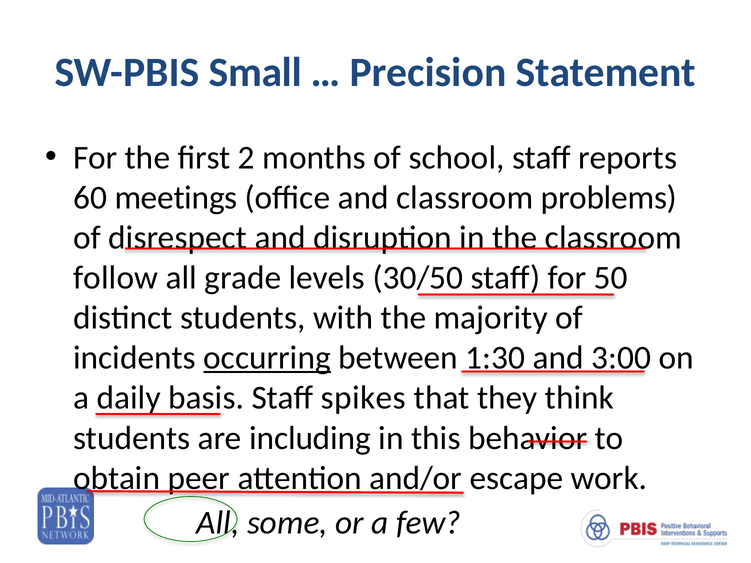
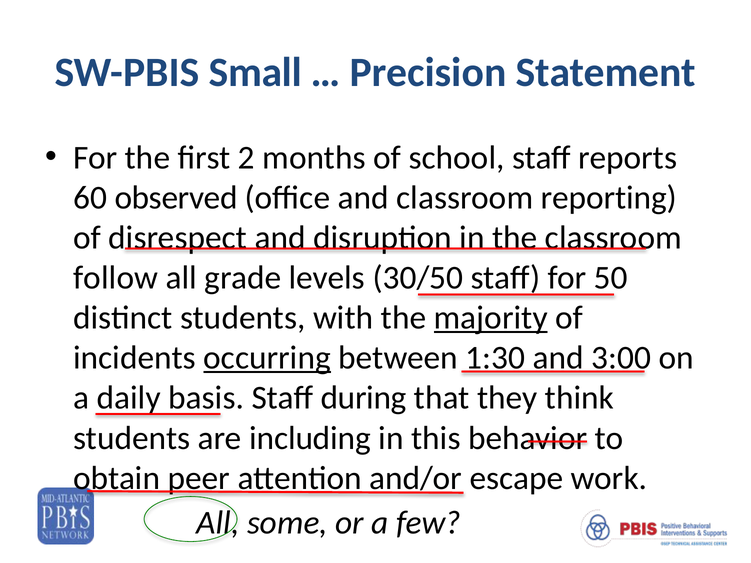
meetings: meetings -> observed
problems: problems -> reporting
majority underline: none -> present
spikes: spikes -> during
